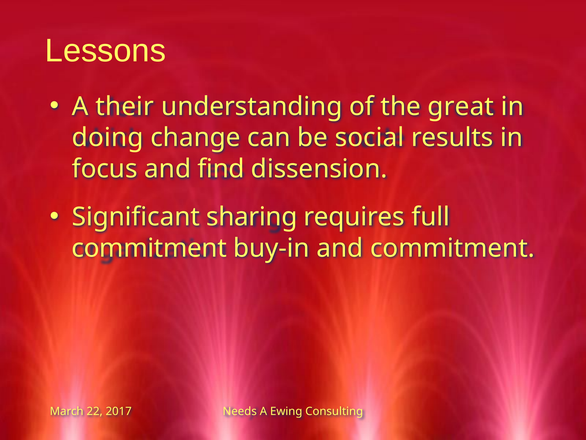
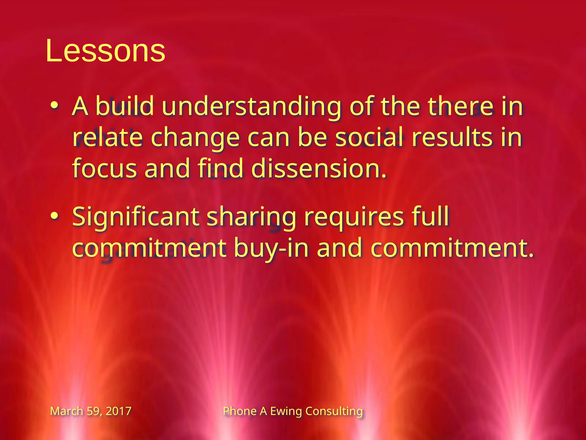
their: their -> build
great: great -> there
doing: doing -> relate
22: 22 -> 59
Needs: Needs -> Phone
